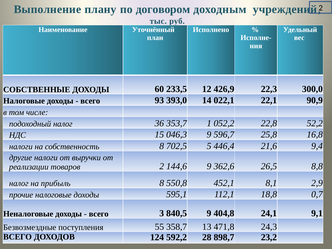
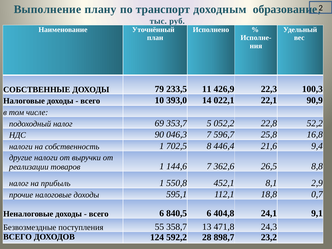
договором: договором -> транспорт
учреждений: учреждений -> образование
60: 60 -> 79
12: 12 -> 11
300,0: 300,0 -> 100,3
93: 93 -> 10
36: 36 -> 69
1: 1 -> 5
15: 15 -> 90
046,3 9: 9 -> 7
собственность 8: 8 -> 1
5: 5 -> 8
товаров 2: 2 -> 1
144,6 9: 9 -> 7
прибыль 8: 8 -> 1
всего 3: 3 -> 6
840,5 9: 9 -> 6
